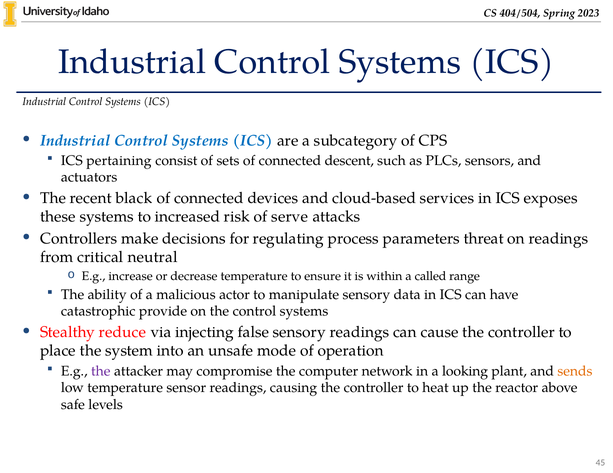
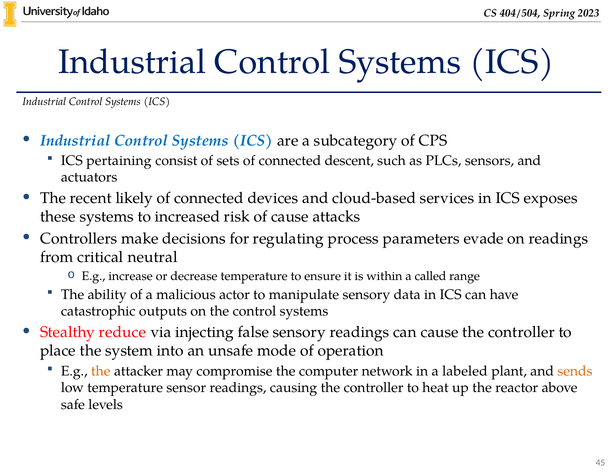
black: black -> likely
of serve: serve -> cause
threat: threat -> evade
provide: provide -> outputs
the at (101, 372) colour: purple -> orange
looking: looking -> labeled
